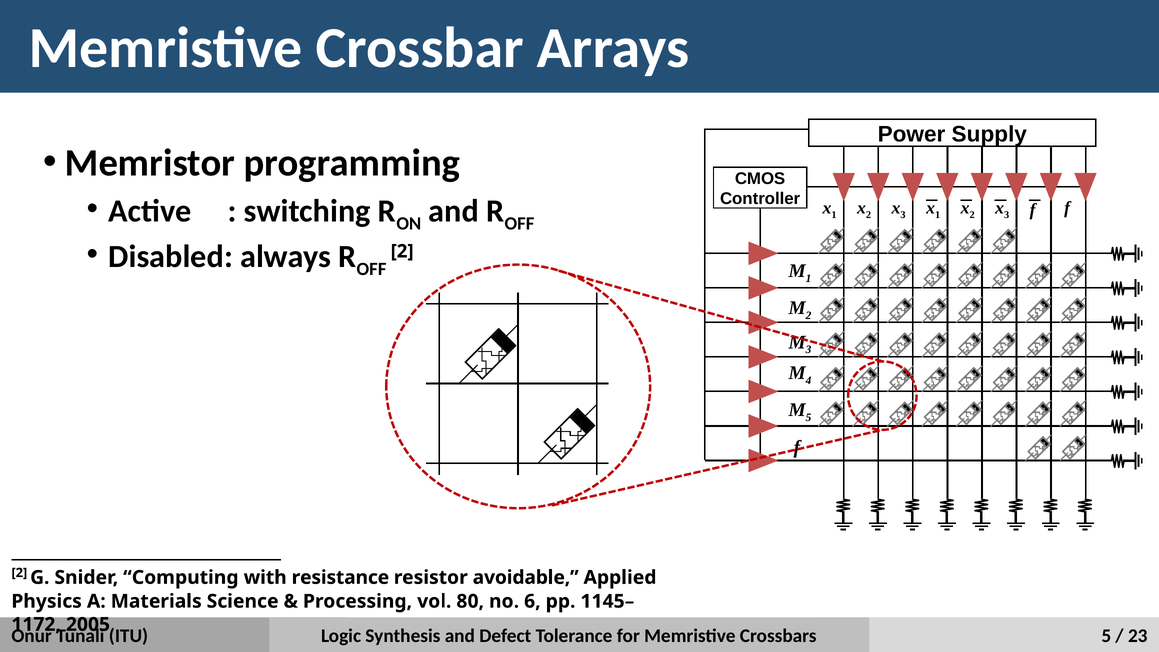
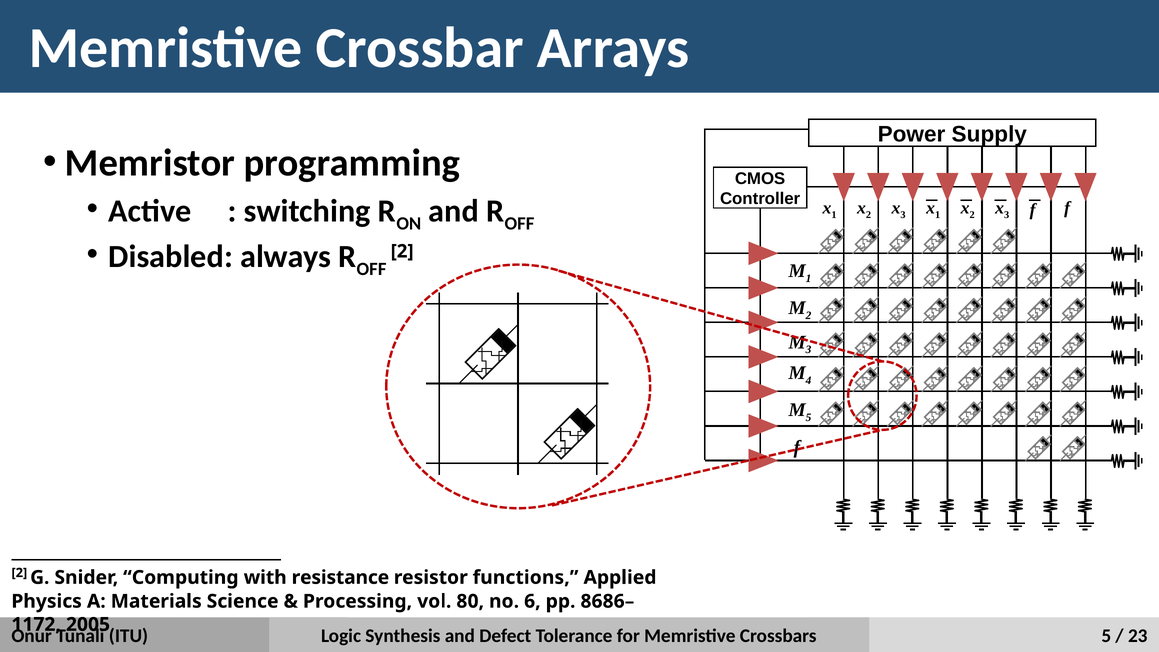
avoidable: avoidable -> functions
1145–: 1145– -> 8686–
